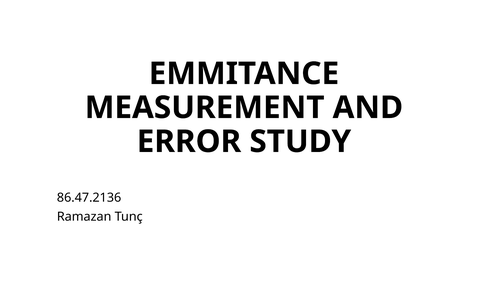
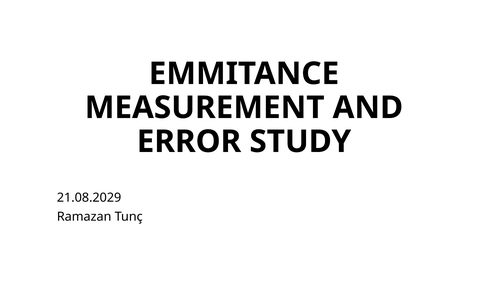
86.47.2136: 86.47.2136 -> 21.08.2029
